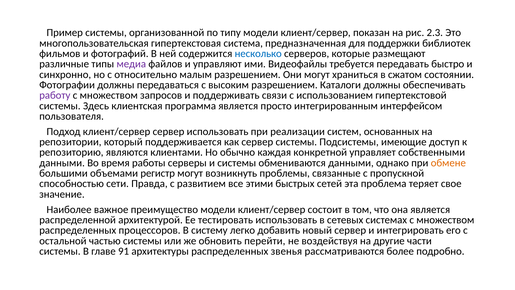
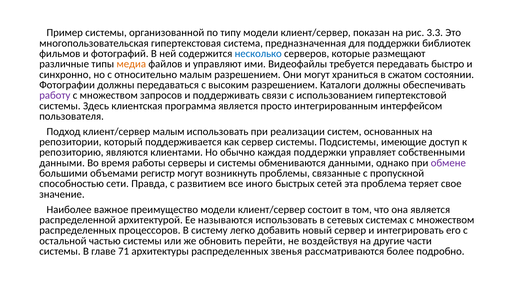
2.3: 2.3 -> 3.3
медиа colour: purple -> orange
клиент/сервер сервер: сервер -> малым
каждая конкретной: конкретной -> поддержки
обмене colour: orange -> purple
этими: этими -> иного
тестировать: тестировать -> называются
91: 91 -> 71
